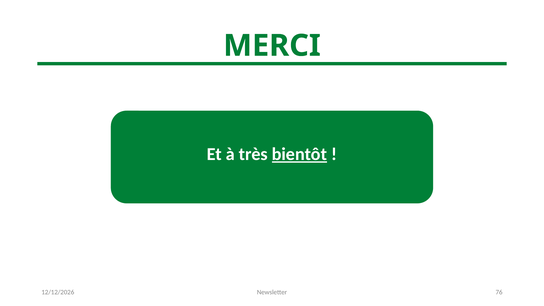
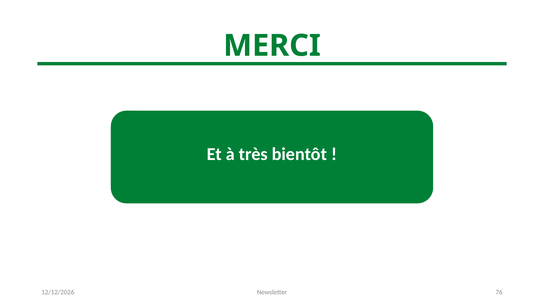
bientôt underline: present -> none
